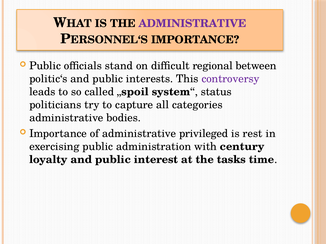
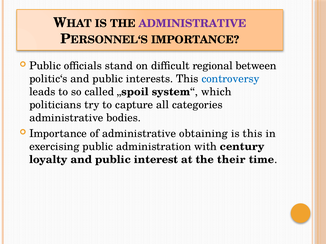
controversy colour: purple -> blue
status: status -> which
privileged: privileged -> obtaining
is rest: rest -> this
tasks: tasks -> their
